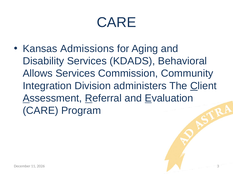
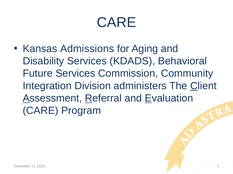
Allows: Allows -> Future
